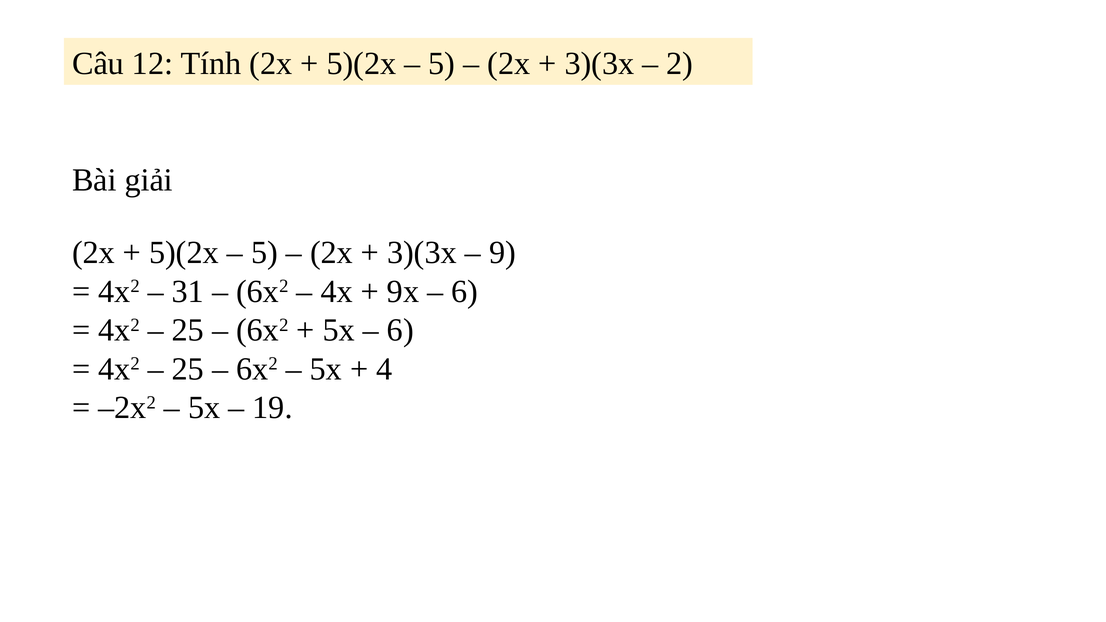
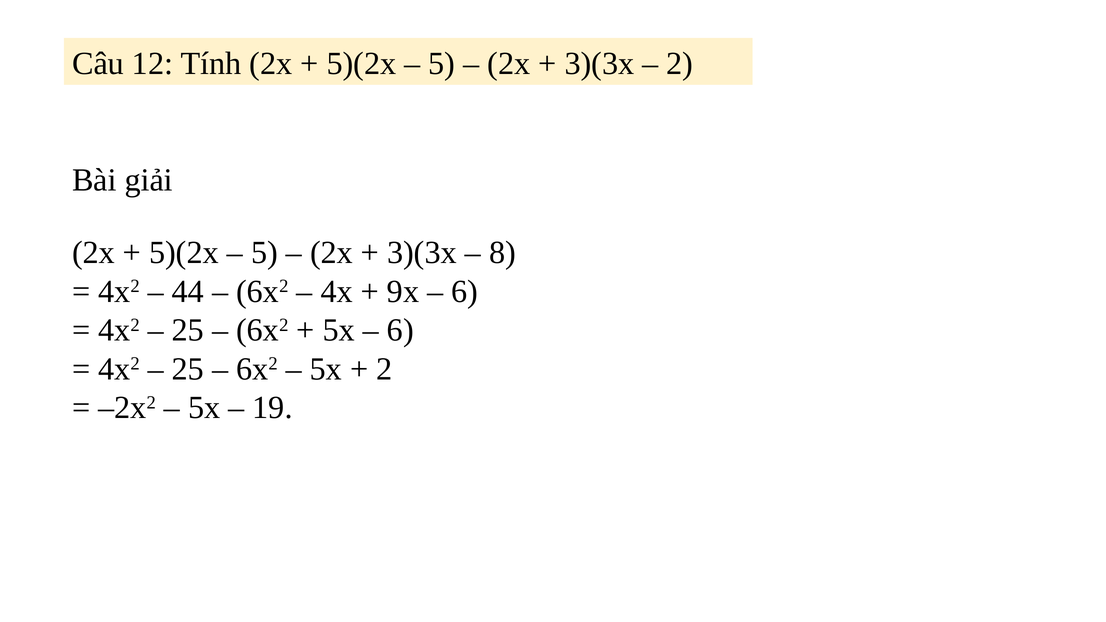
9: 9 -> 8
31: 31 -> 44
4 at (384, 369): 4 -> 2
